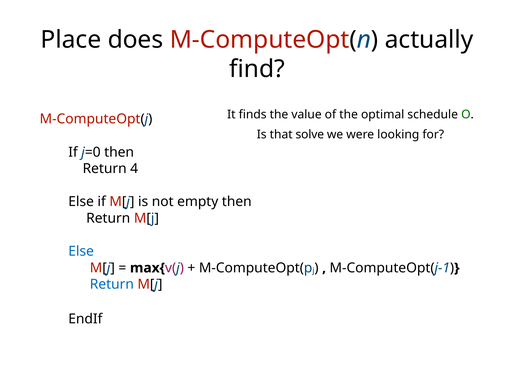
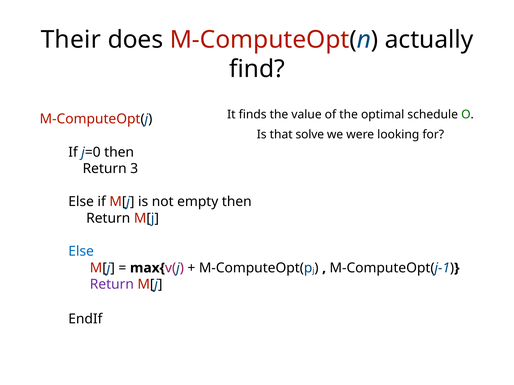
Place: Place -> Their
4: 4 -> 3
Return at (112, 285) colour: blue -> purple
